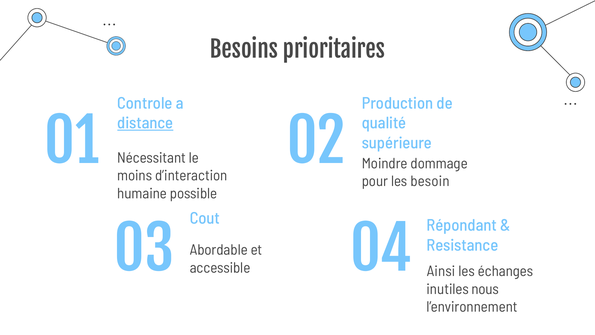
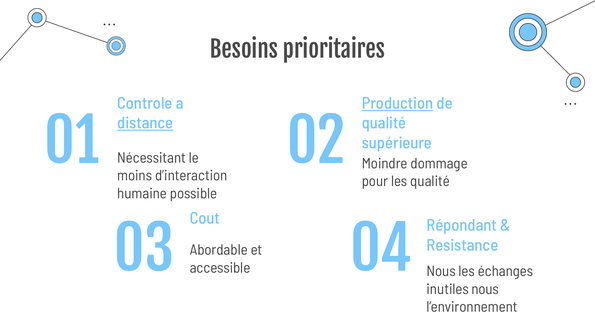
Production underline: none -> present
les besoin: besoin -> qualité
Ainsi at (441, 271): Ainsi -> Nous
